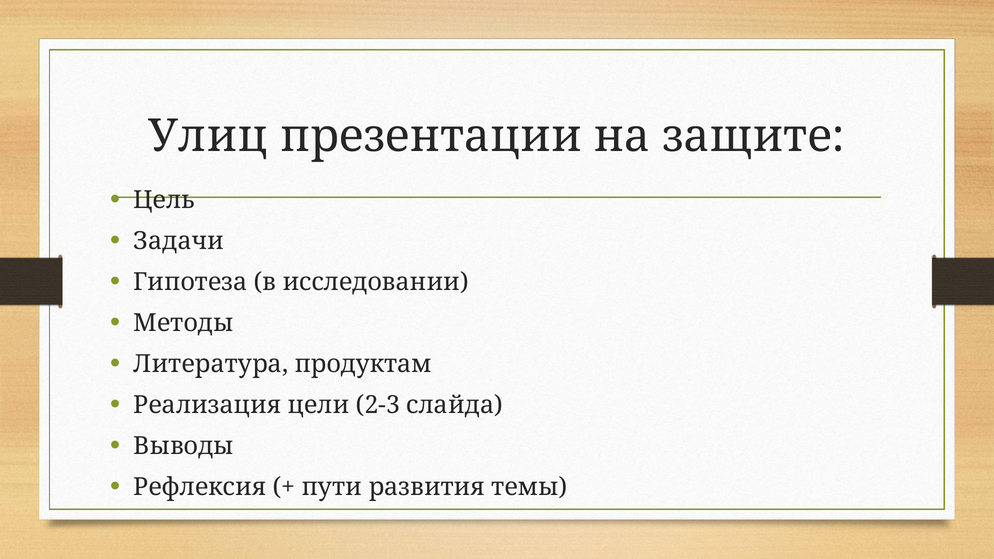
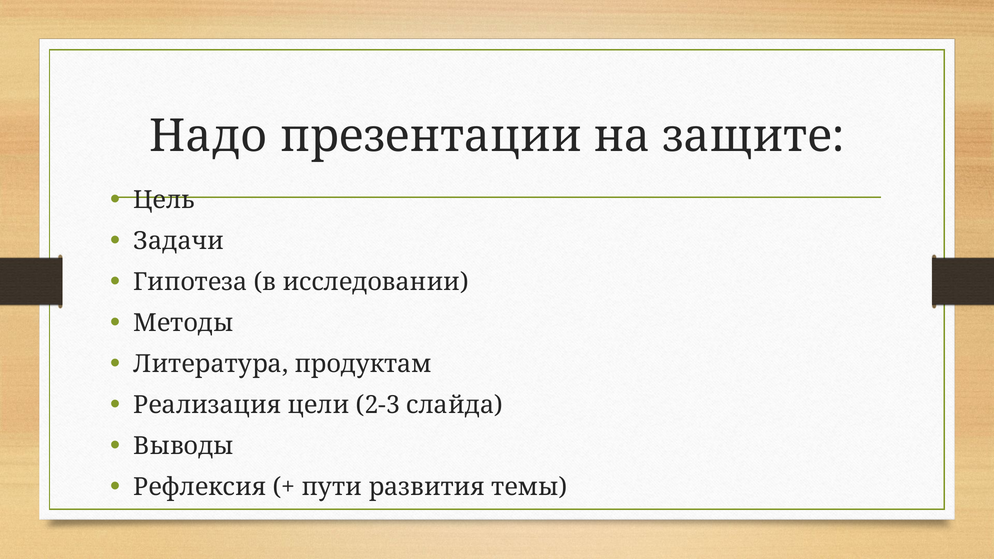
Улиц: Улиц -> Надо
